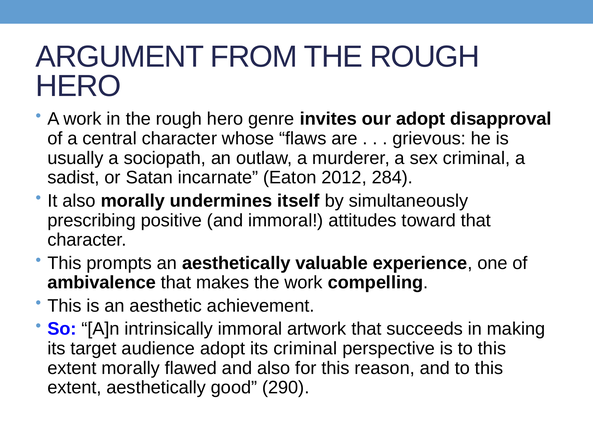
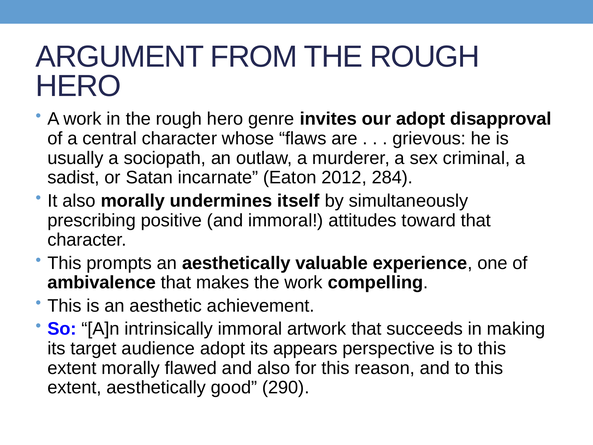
its criminal: criminal -> appears
